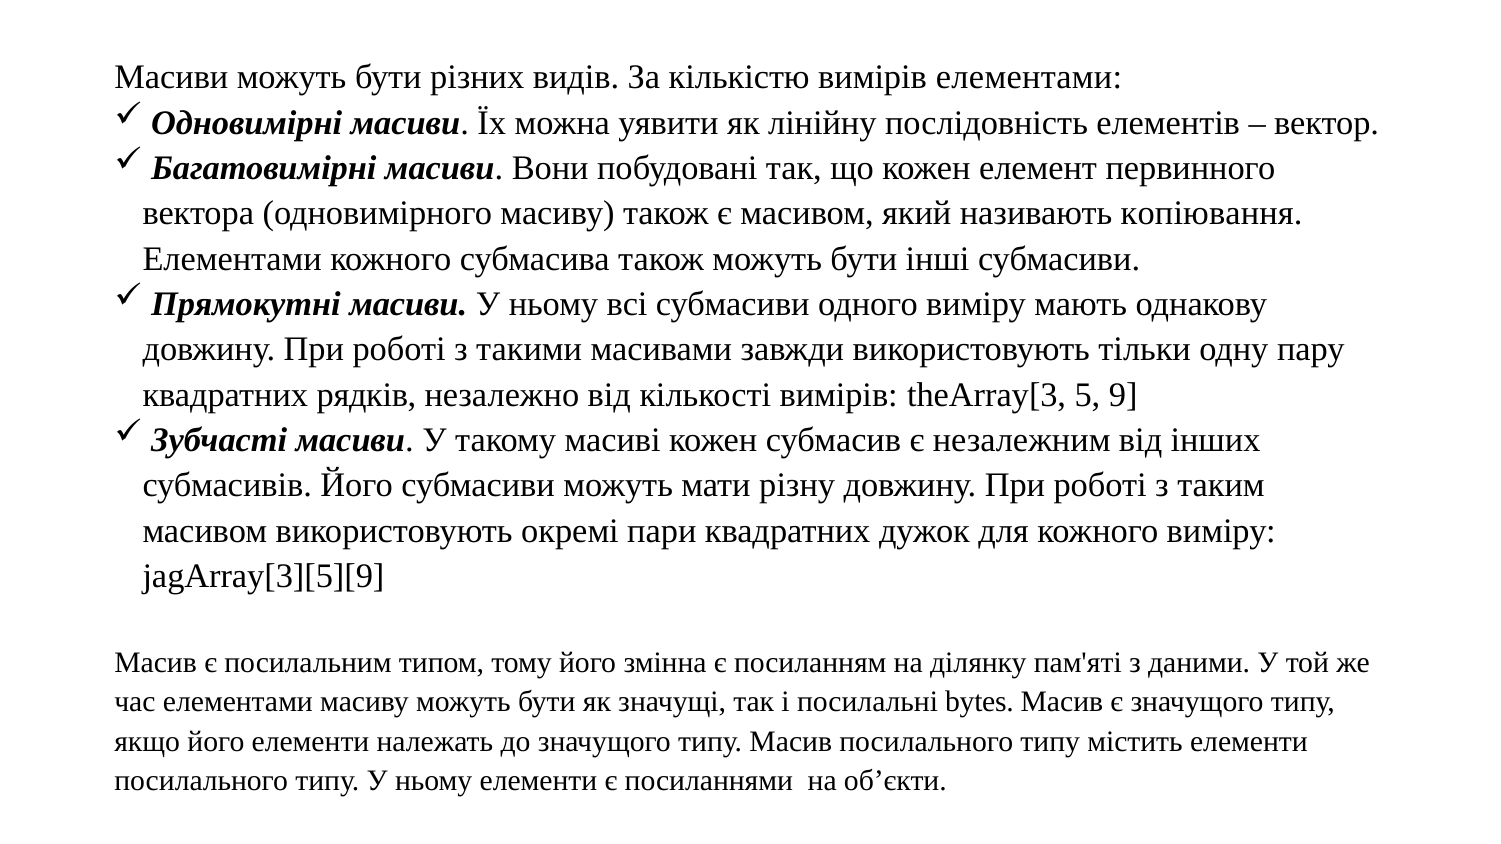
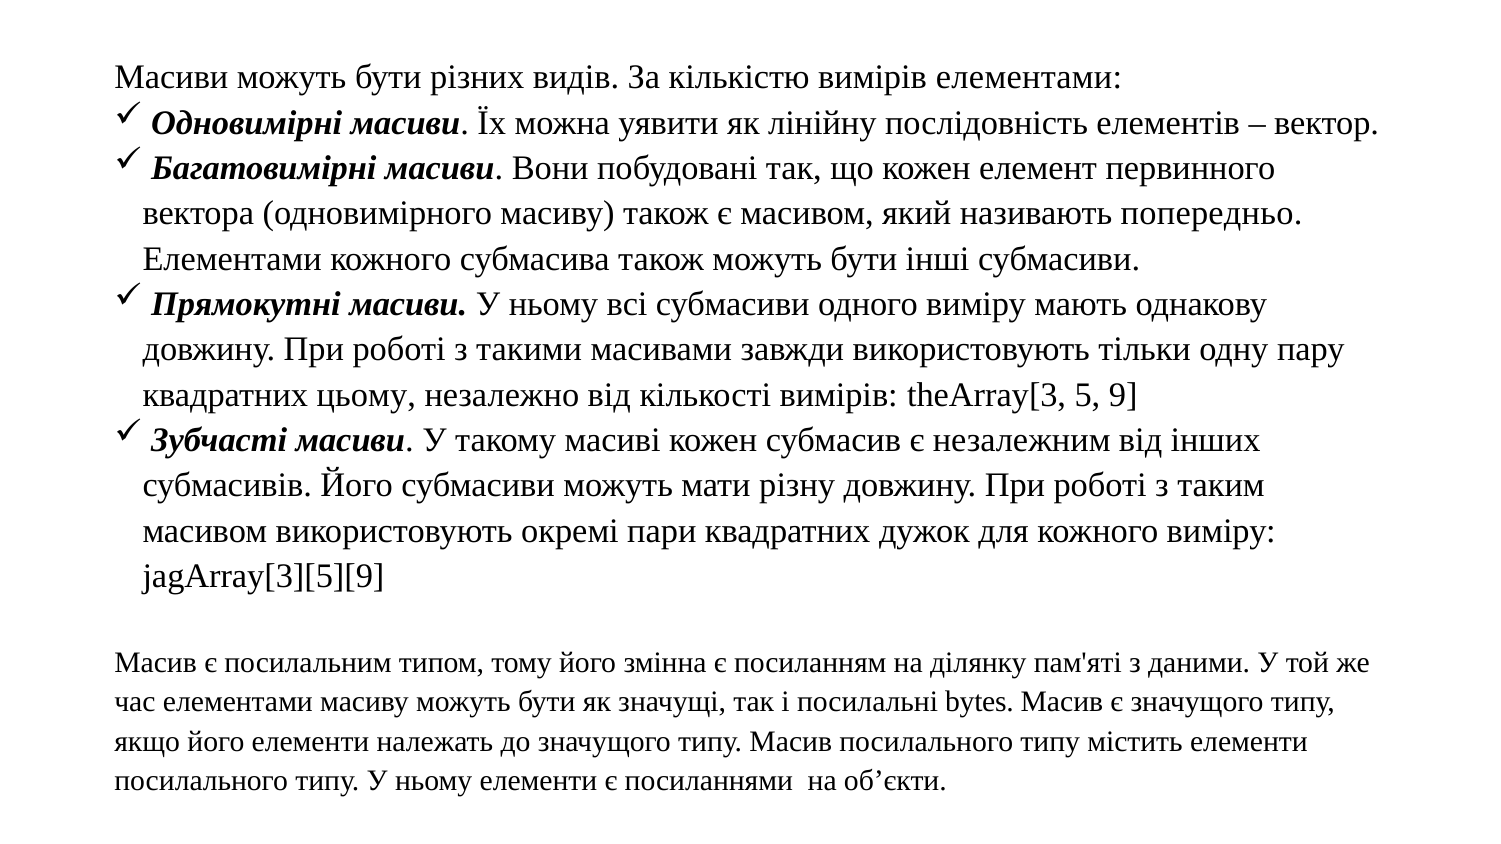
копіювання: копіювання -> попередньо
рядків: рядків -> цьому
